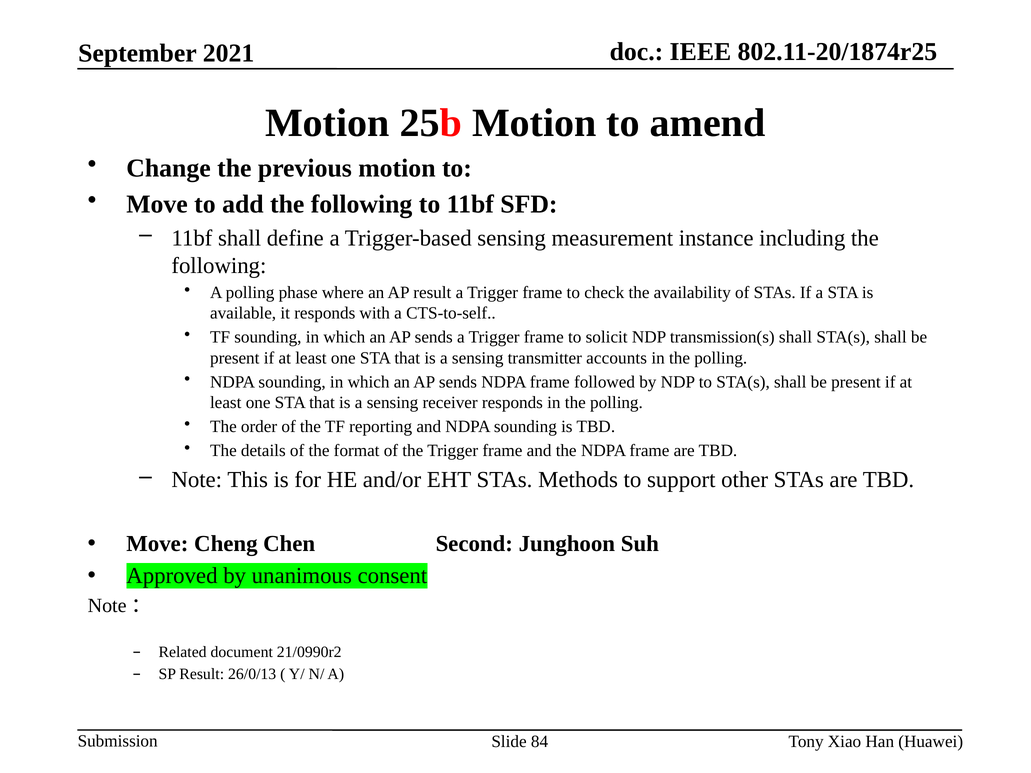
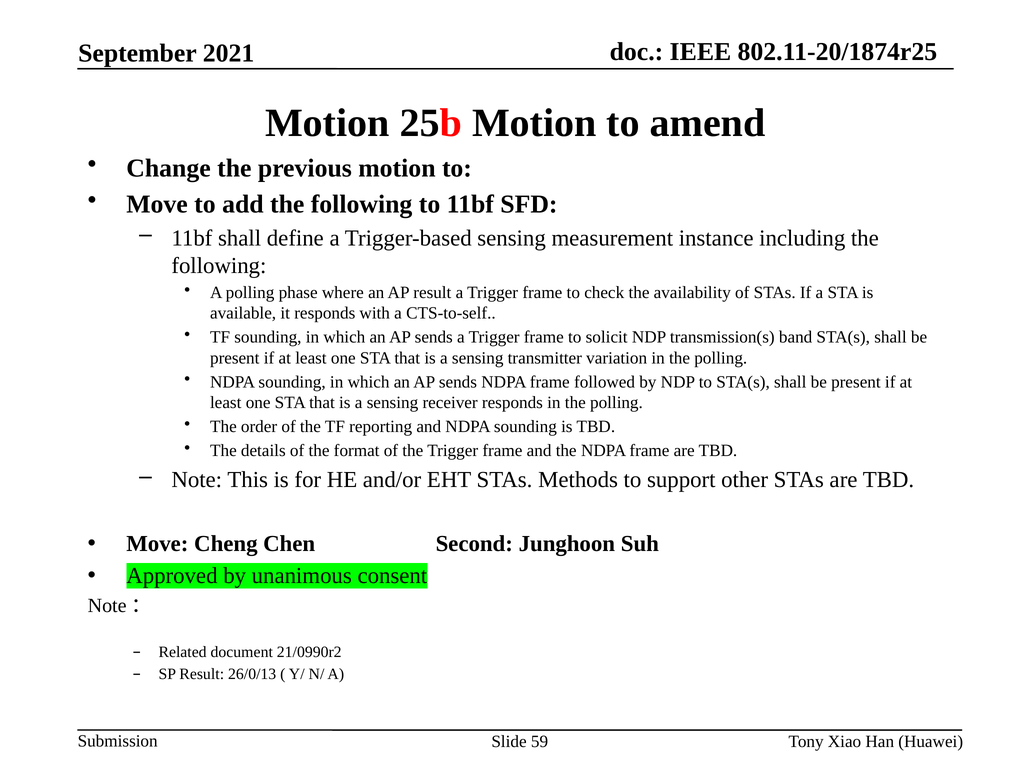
transmission(s shall: shall -> band
accounts: accounts -> variation
84: 84 -> 59
